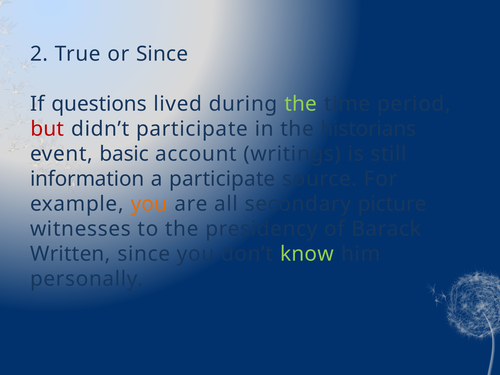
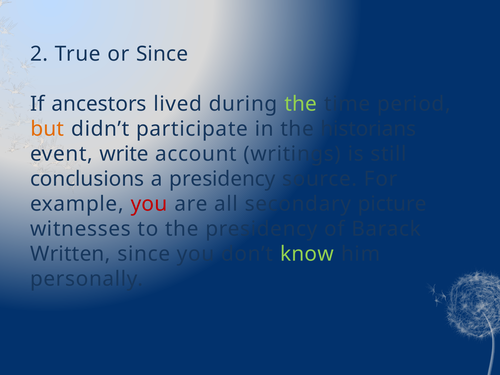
questions: questions -> ancestors
but colour: red -> orange
basic: basic -> write
information: information -> conclusions
a participate: participate -> presidency
you at (149, 204) colour: orange -> red
